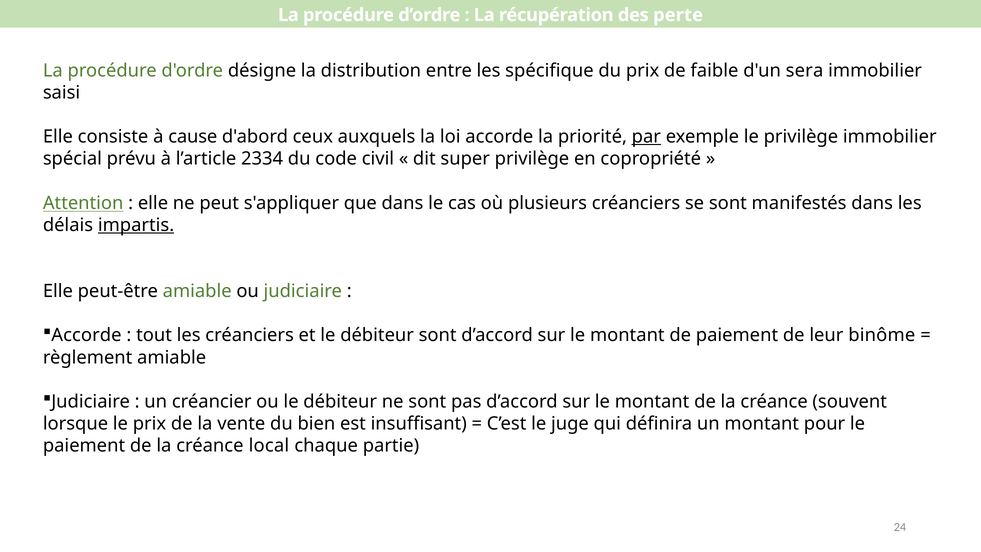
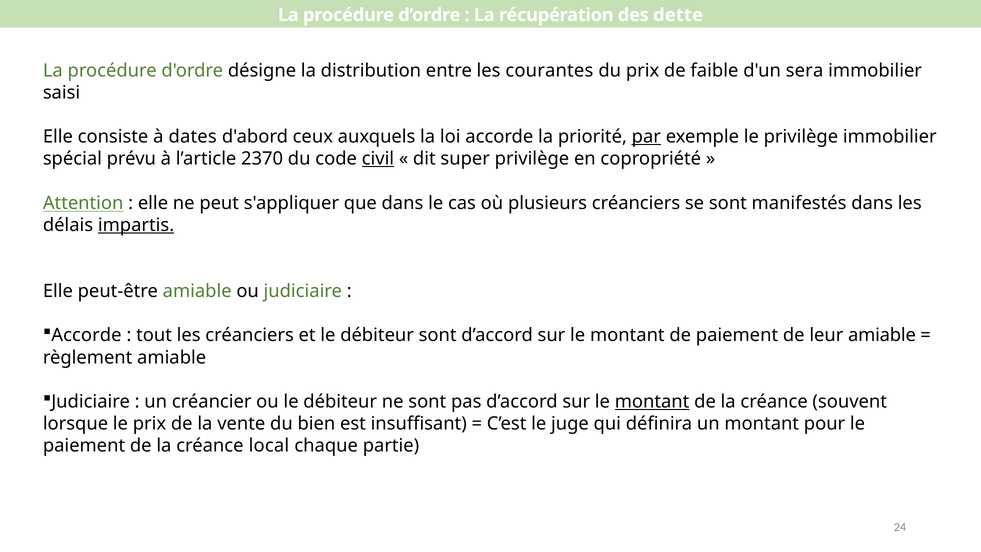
perte: perte -> dette
spécifique: spécifique -> courantes
cause: cause -> dates
2334: 2334 -> 2370
civil underline: none -> present
leur binôme: binôme -> amiable
montant at (652, 402) underline: none -> present
